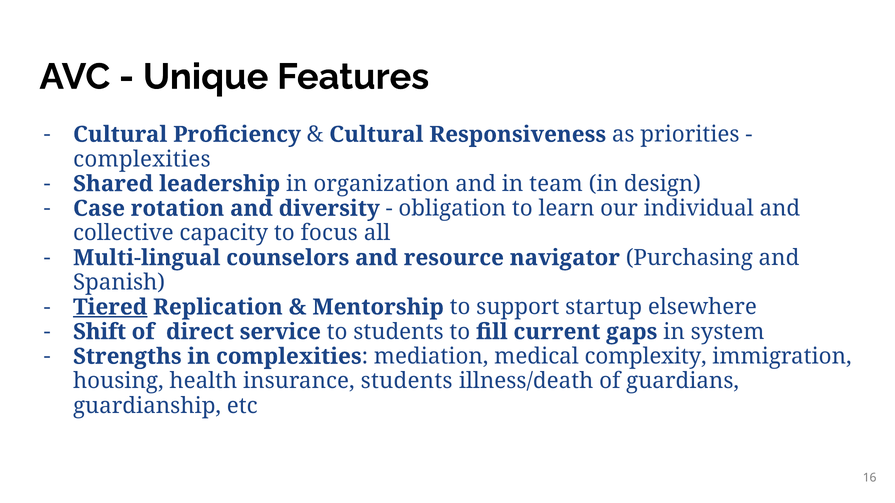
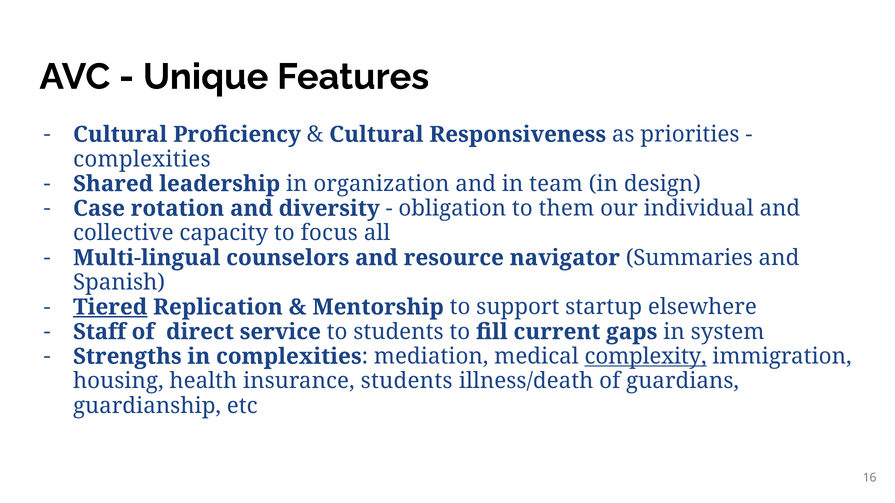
learn: learn -> them
Purchasing: Purchasing -> Summaries
Shift: Shift -> Staff
complexity underline: none -> present
